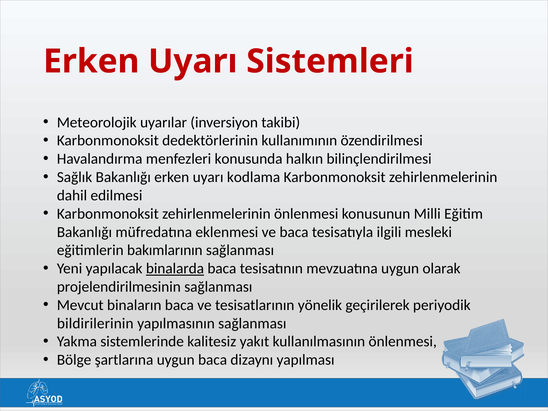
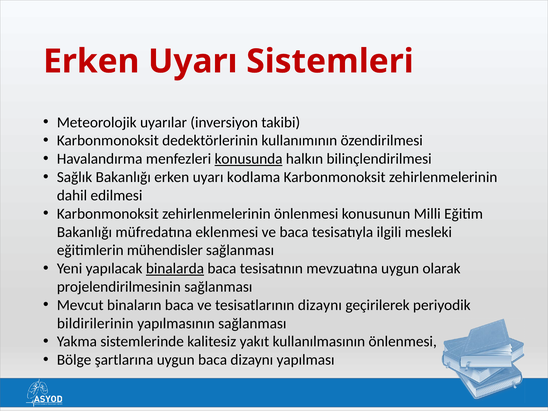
konusunda underline: none -> present
bakımlarının: bakımlarının -> mühendisler
tesisatlarının yönelik: yönelik -> dizaynı
